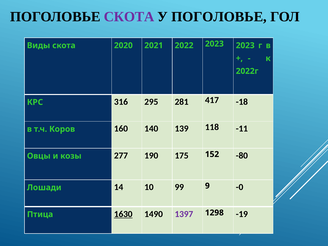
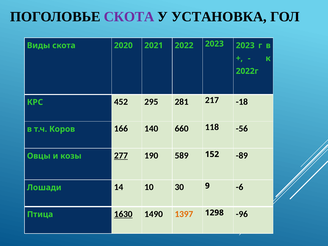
У ПОГОЛОВЬЕ: ПОГОЛОВЬЕ -> УСТАНОВКА
316: 316 -> 452
417: 417 -> 217
160: 160 -> 166
139: 139 -> 660
-11: -11 -> -56
277 underline: none -> present
175: 175 -> 589
-80: -80 -> -89
99: 99 -> 30
-0: -0 -> -6
1397 colour: purple -> orange
-19: -19 -> -96
